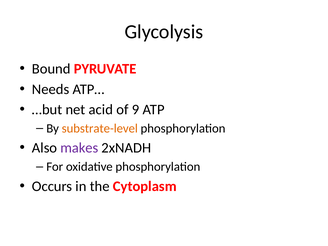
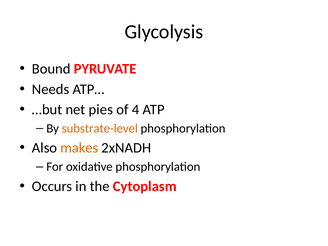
acid: acid -> pies
9: 9 -> 4
makes colour: purple -> orange
